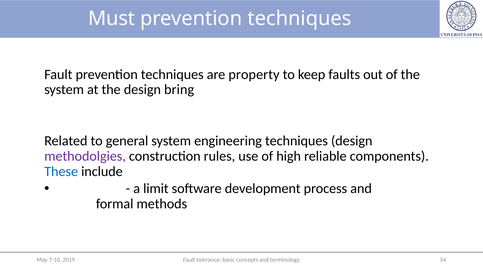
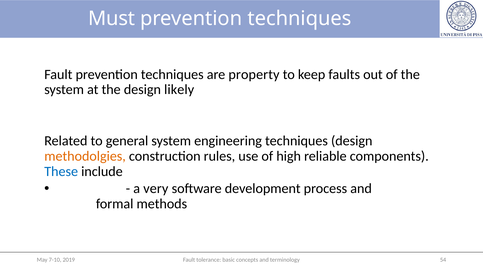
bring: bring -> likely
methodolgies colour: purple -> orange
limit: limit -> very
